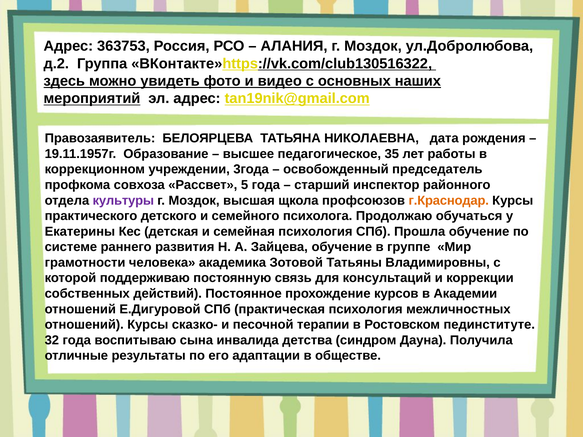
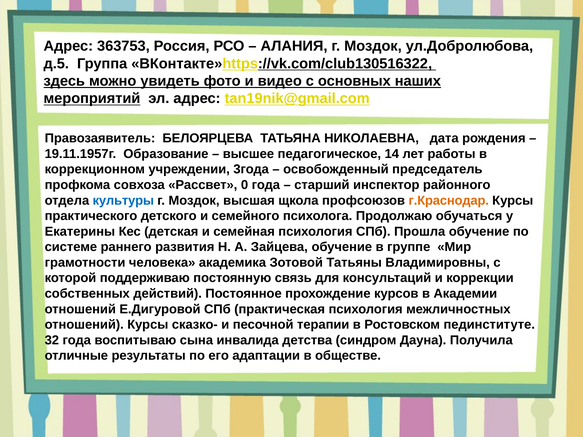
д.2: д.2 -> д.5
35: 35 -> 14
5: 5 -> 0
культуры colour: purple -> blue
